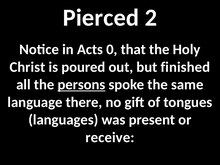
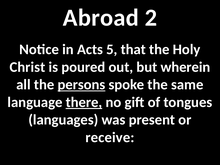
Pierced: Pierced -> Abroad
0: 0 -> 5
finished: finished -> wherein
there underline: none -> present
